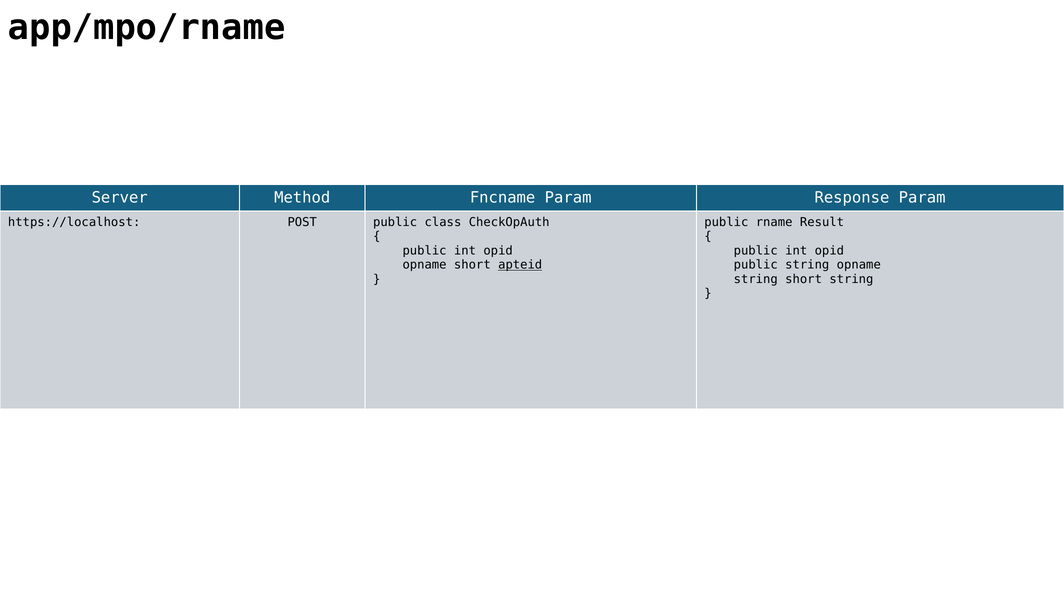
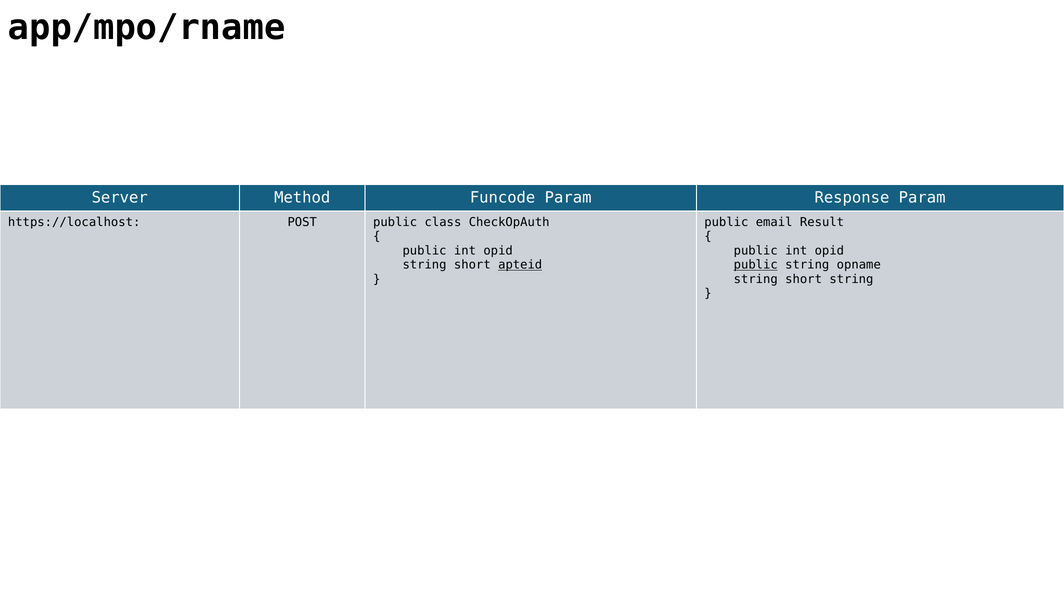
Fncname: Fncname -> Funcode
rname: rname -> email
opname at (425, 265): opname -> string
public at (756, 265) underline: none -> present
